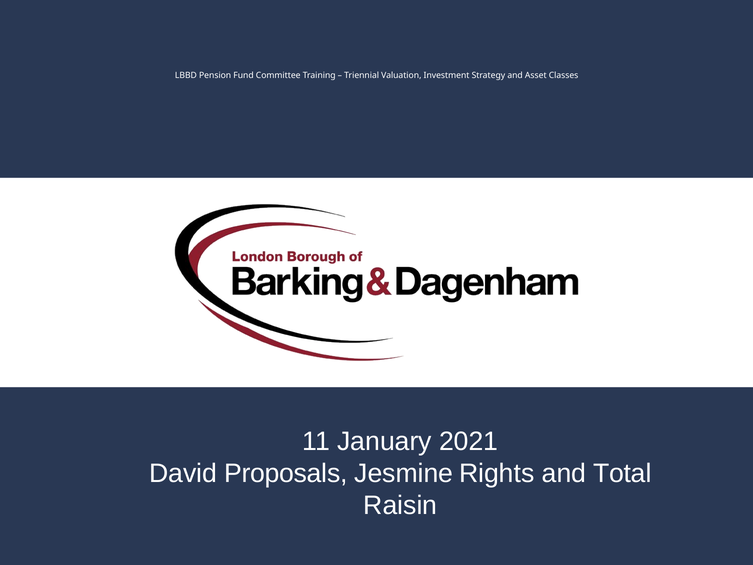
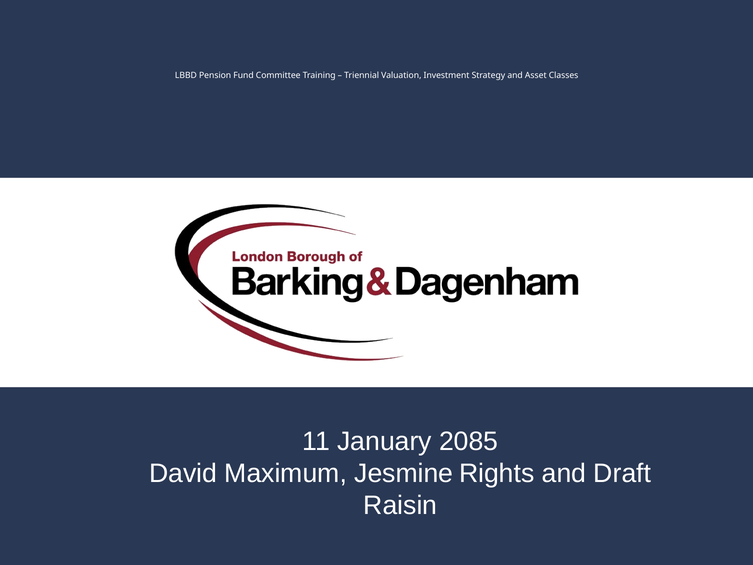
2021: 2021 -> 2085
Proposals: Proposals -> Maximum
Total: Total -> Draft
